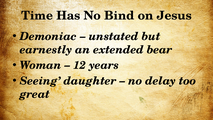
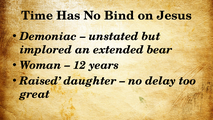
earnestly: earnestly -> implored
Seeing: Seeing -> Raised
